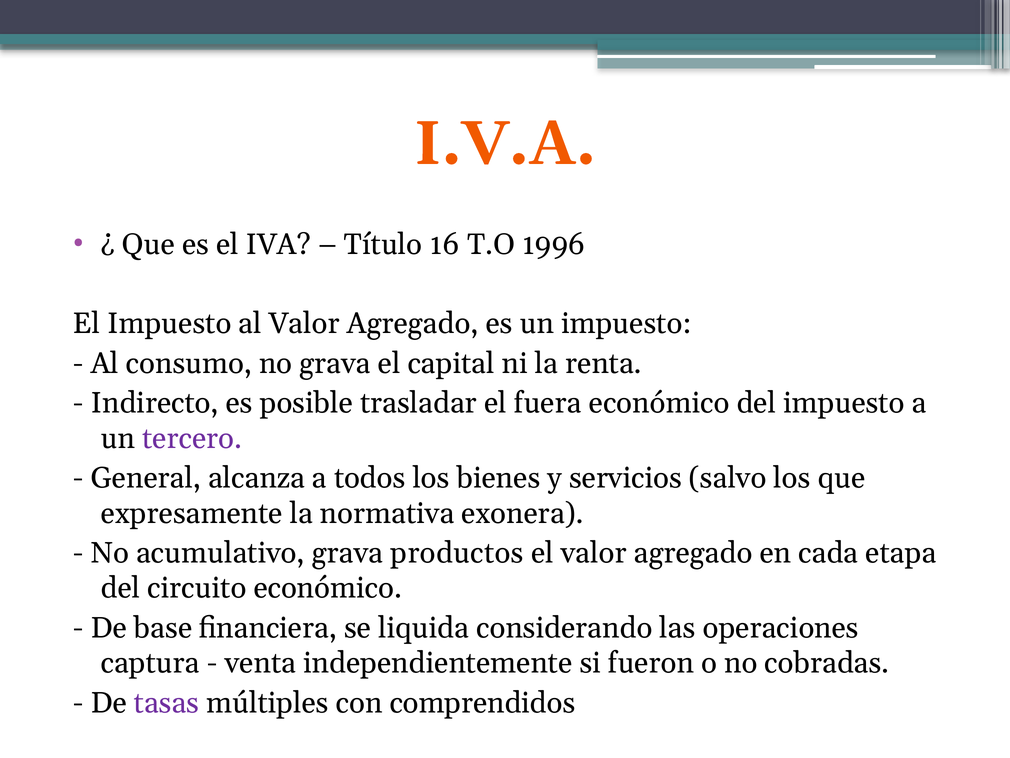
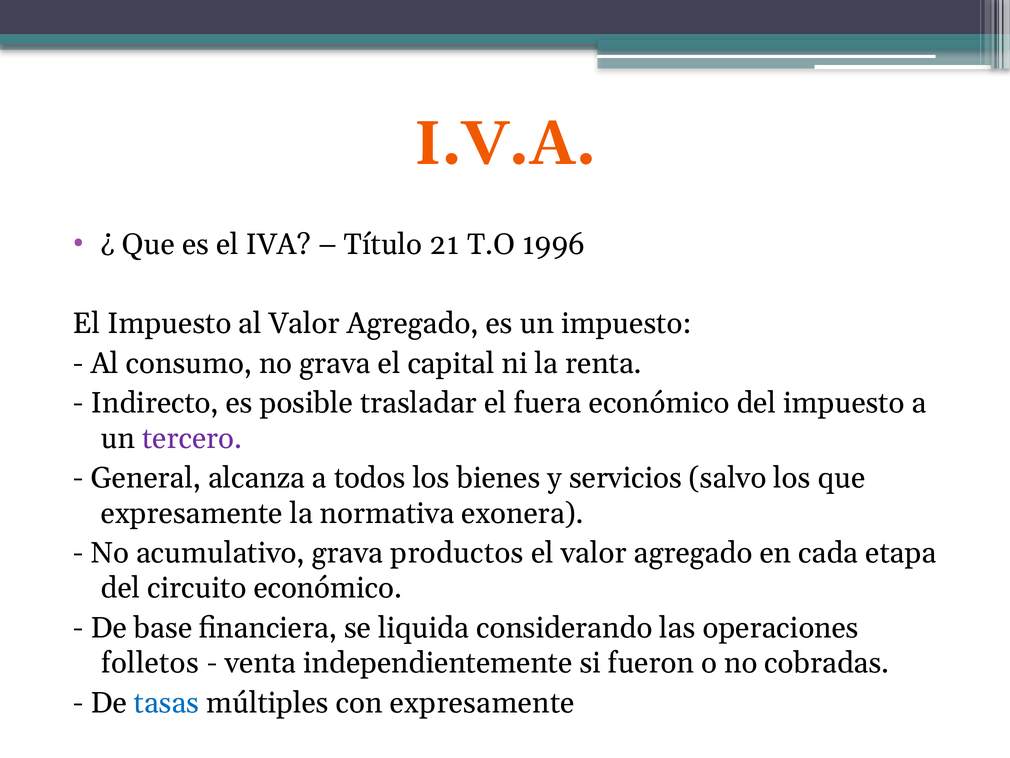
16: 16 -> 21
captura: captura -> folletos
tasas colour: purple -> blue
con comprendidos: comprendidos -> expresamente
